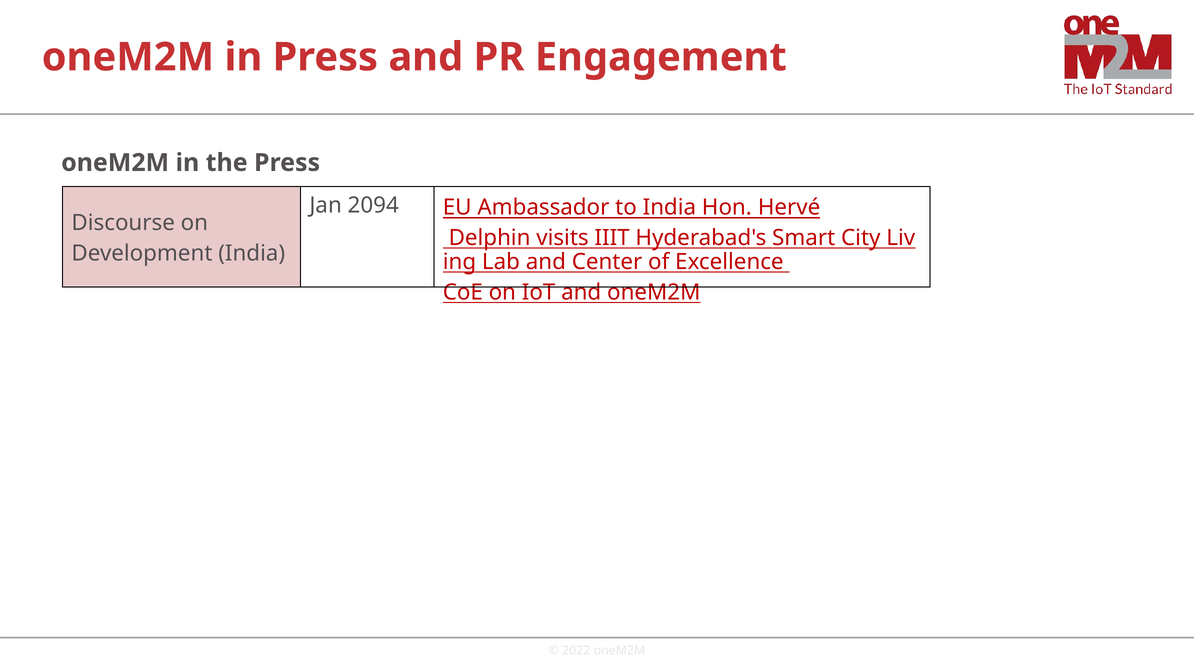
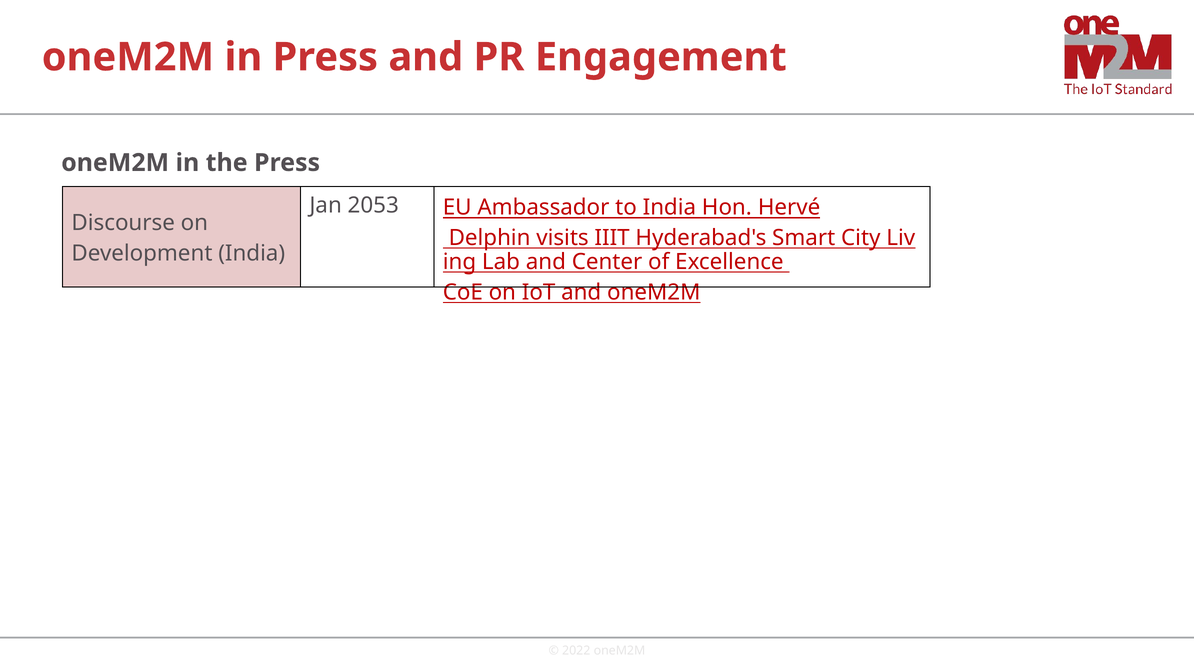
2094: 2094 -> 2053
